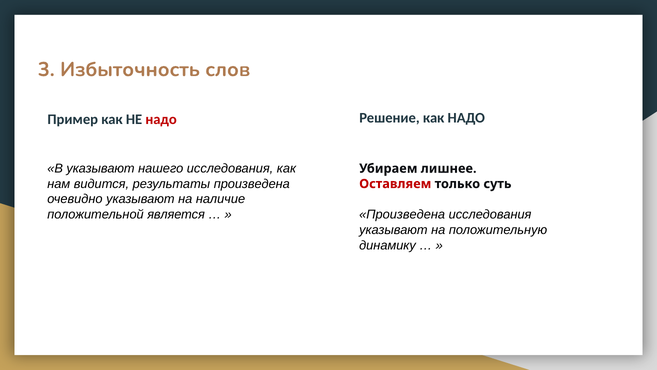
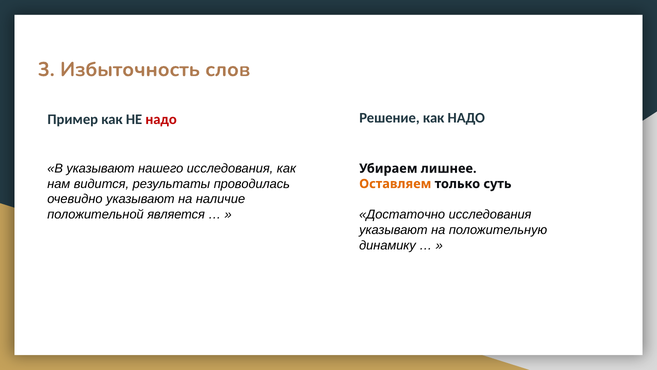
результаты произведена: произведена -> проводилась
Оставляем colour: red -> orange
Произведена at (402, 214): Произведена -> Достаточно
